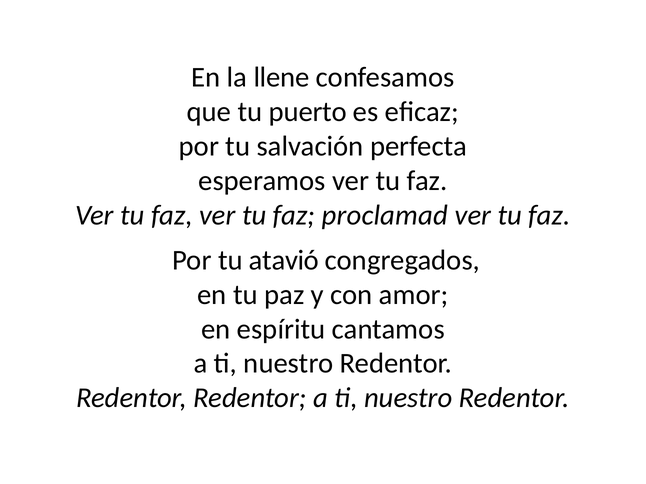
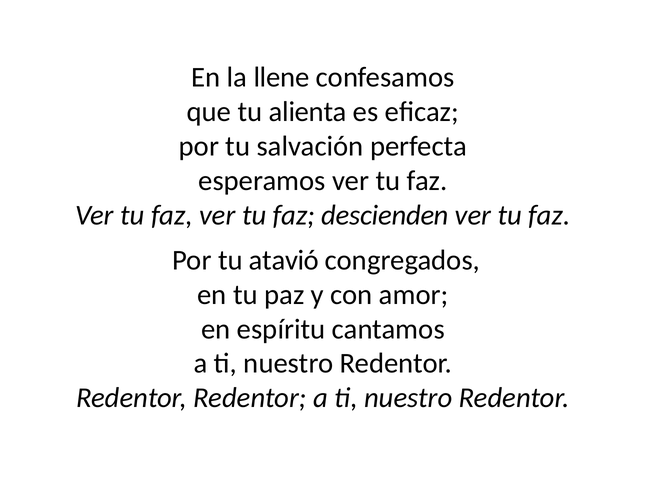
puerto: puerto -> alienta
proclamad: proclamad -> descienden
